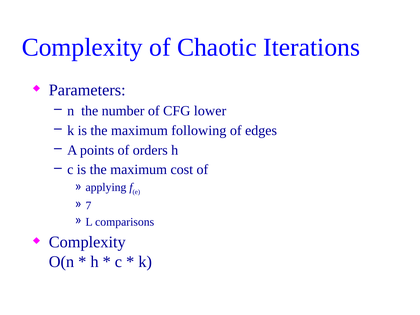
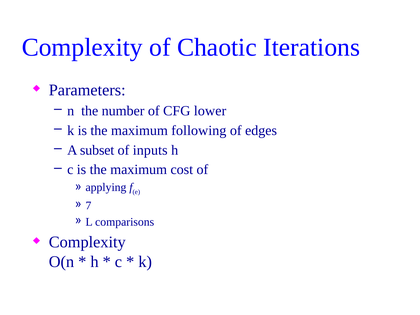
points: points -> subset
orders: orders -> inputs
